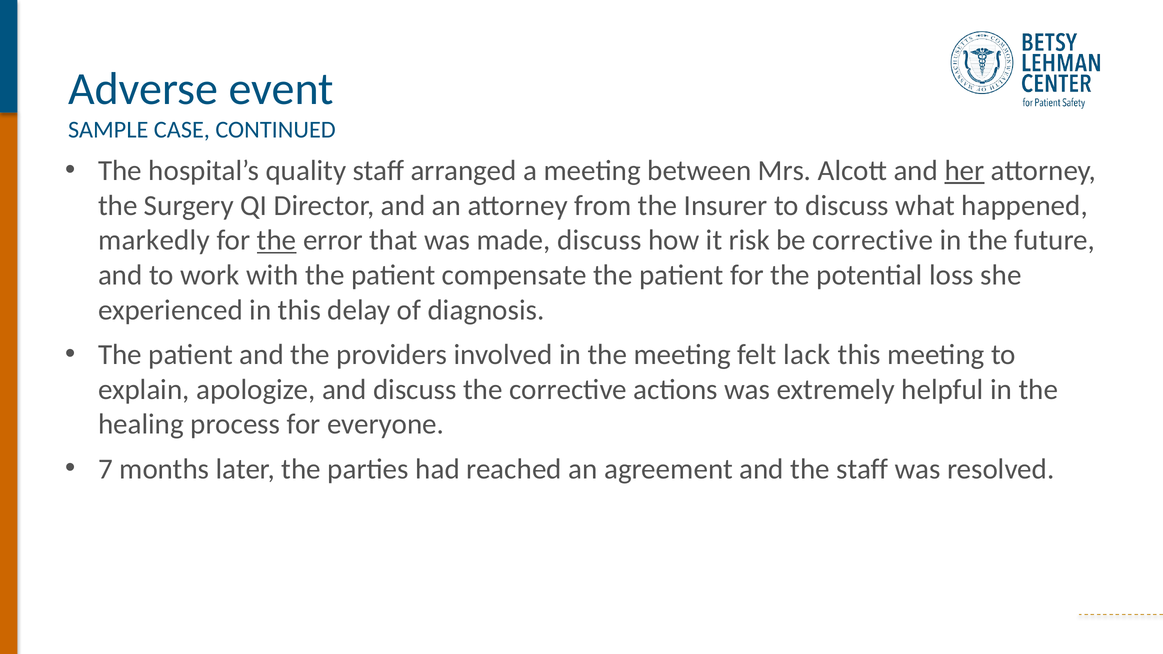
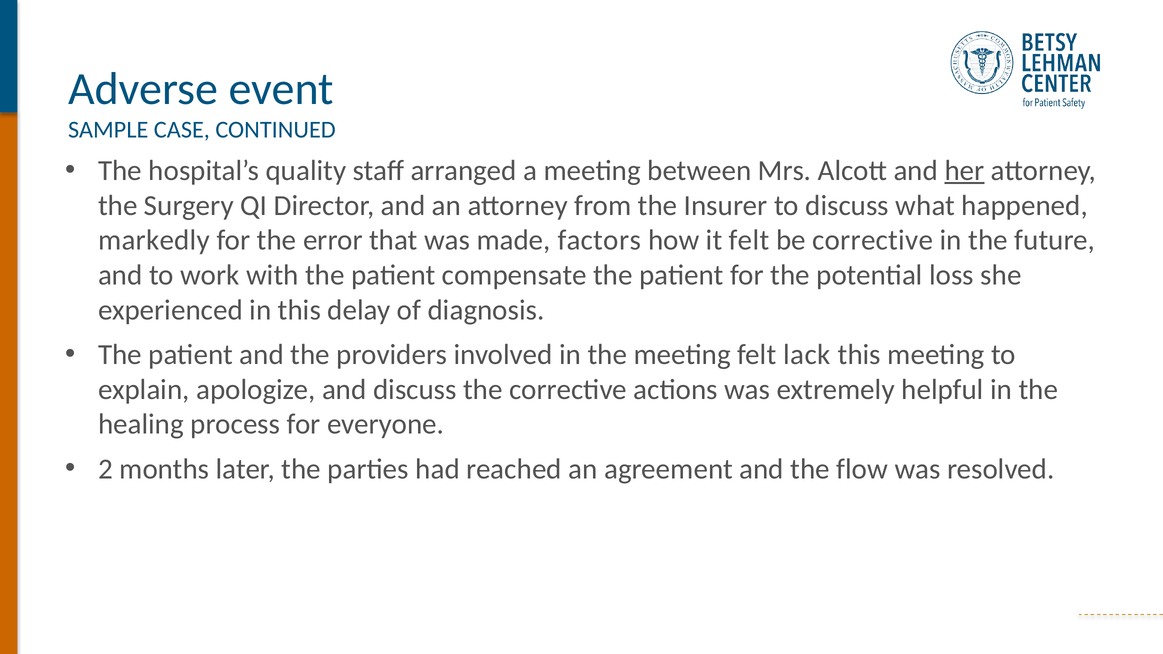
the at (277, 240) underline: present -> none
made discuss: discuss -> factors
it risk: risk -> felt
7: 7 -> 2
the staff: staff -> flow
